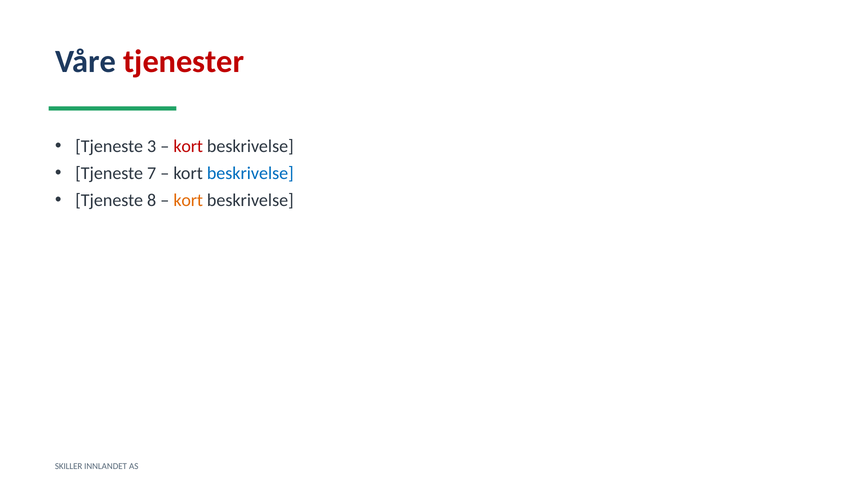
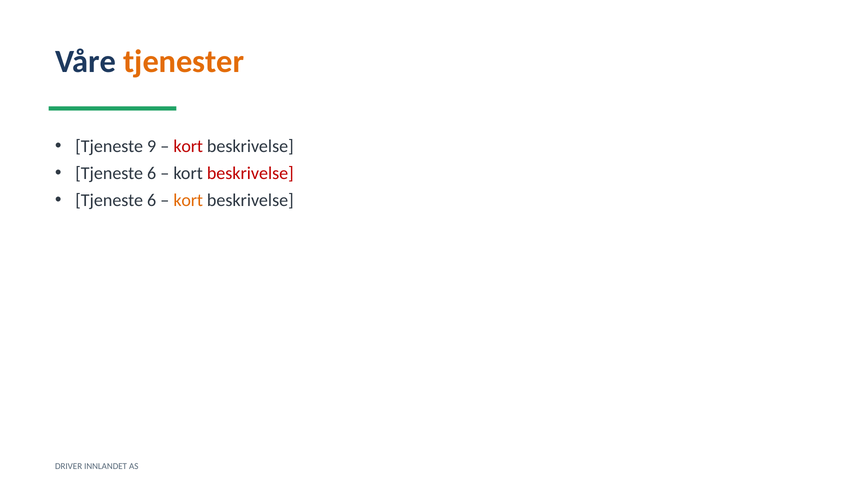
tjenester colour: red -> orange
3: 3 -> 9
7 at (152, 174): 7 -> 6
beskrivelse at (250, 174) colour: blue -> red
8 at (152, 201): 8 -> 6
SKILLER: SKILLER -> DRIVER
